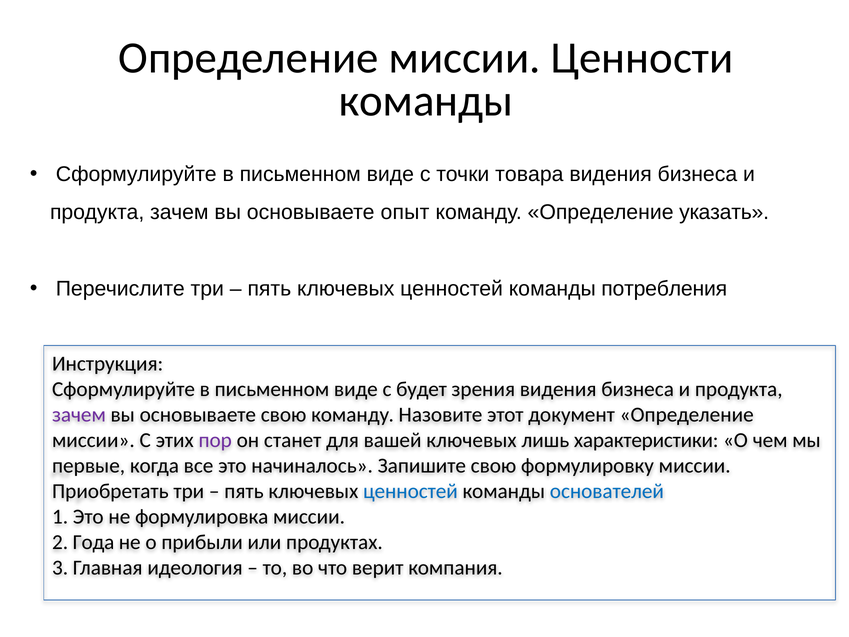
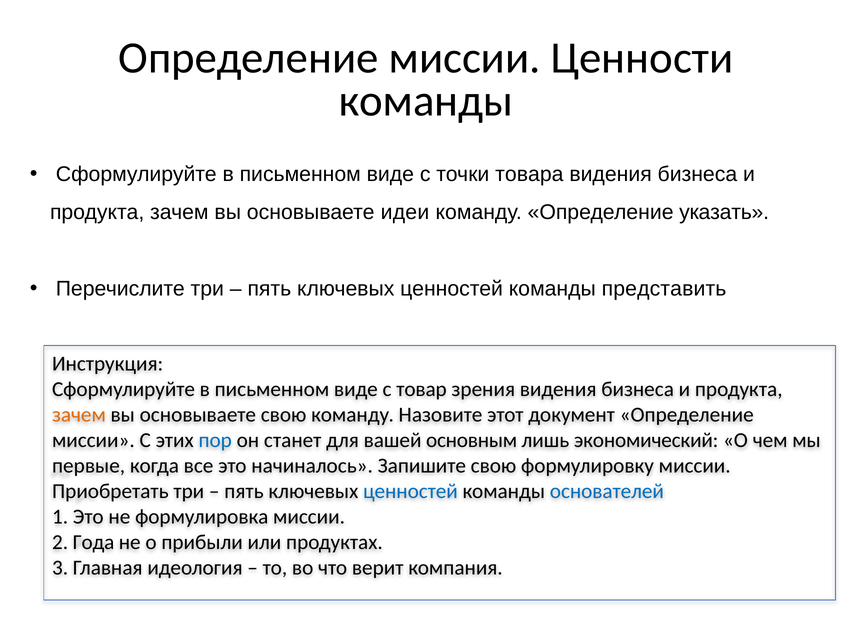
опыт: опыт -> идеи
потребления: потребления -> представить
будет: будет -> товар
зачем at (79, 415) colour: purple -> orange
пор colour: purple -> blue
вашей ключевых: ключевых -> основным
характеристики: характеристики -> экономический
